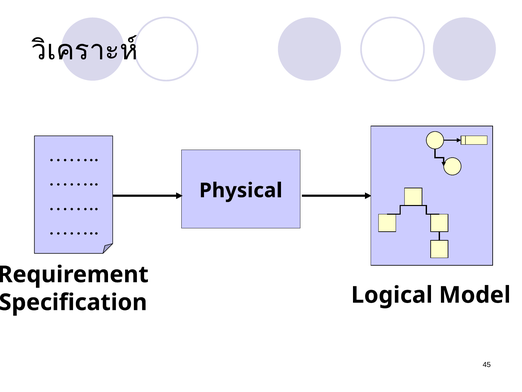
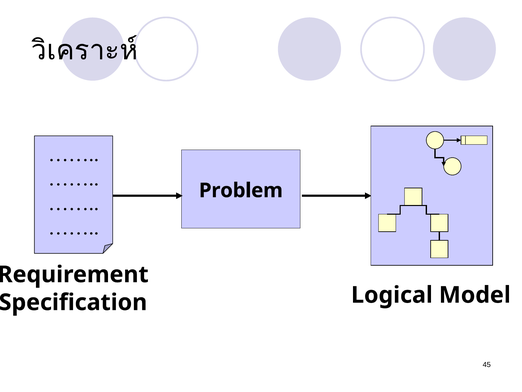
Physical: Physical -> Problem
